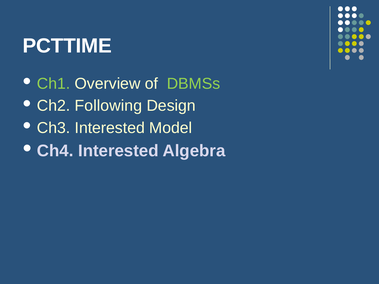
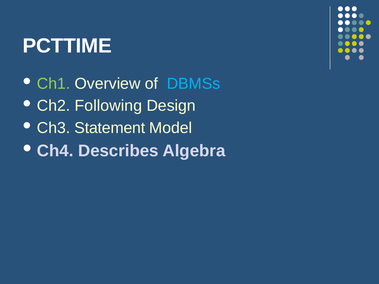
DBMSs colour: light green -> light blue
Ch3 Interested: Interested -> Statement
Ch4 Interested: Interested -> Describes
